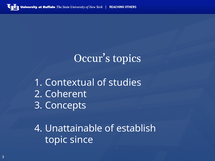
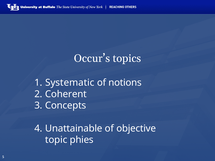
Contextual: Contextual -> Systematic
studies: studies -> notions
establish: establish -> objective
since: since -> phies
